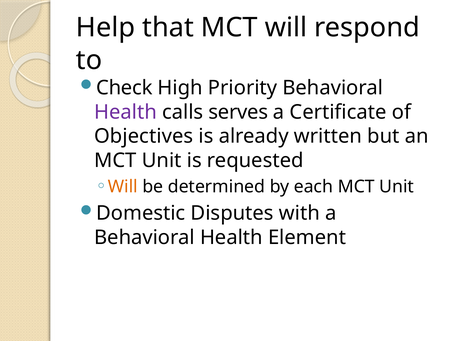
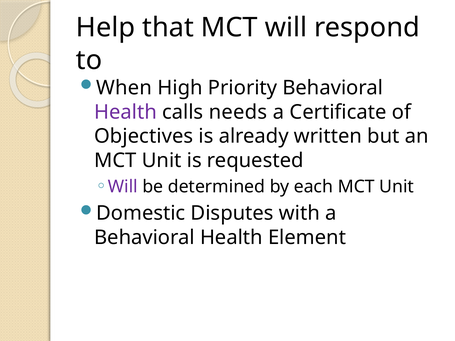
Check: Check -> When
serves: serves -> needs
Will at (123, 187) colour: orange -> purple
